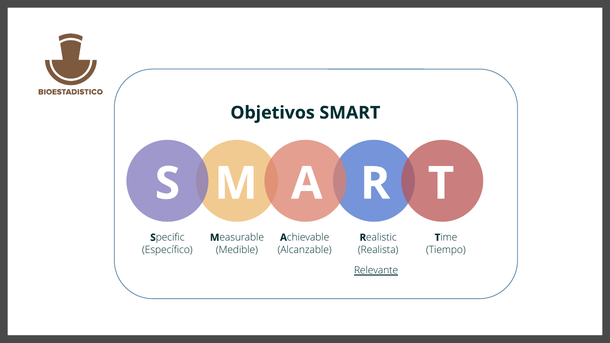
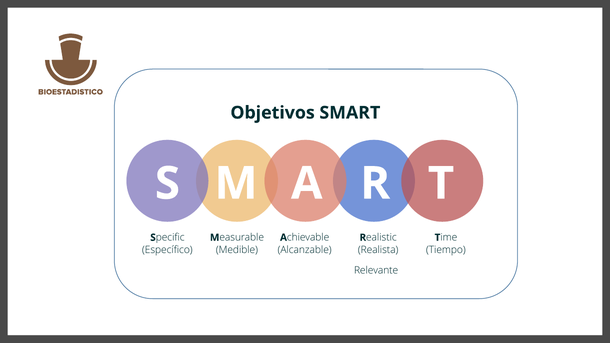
Relevante underline: present -> none
